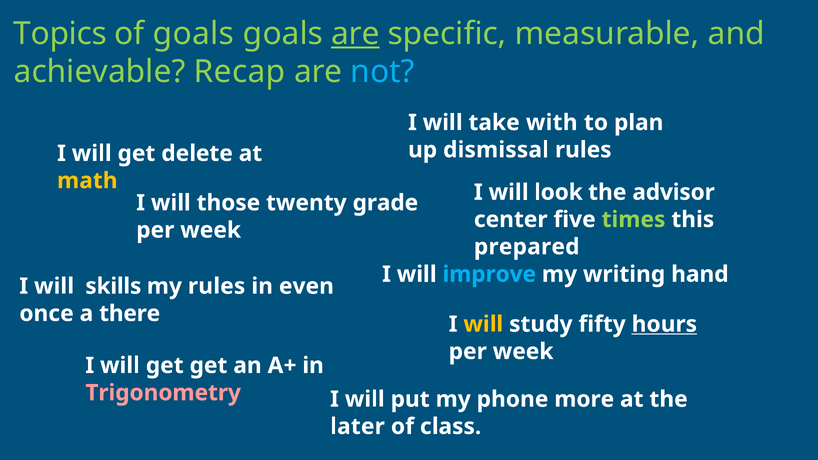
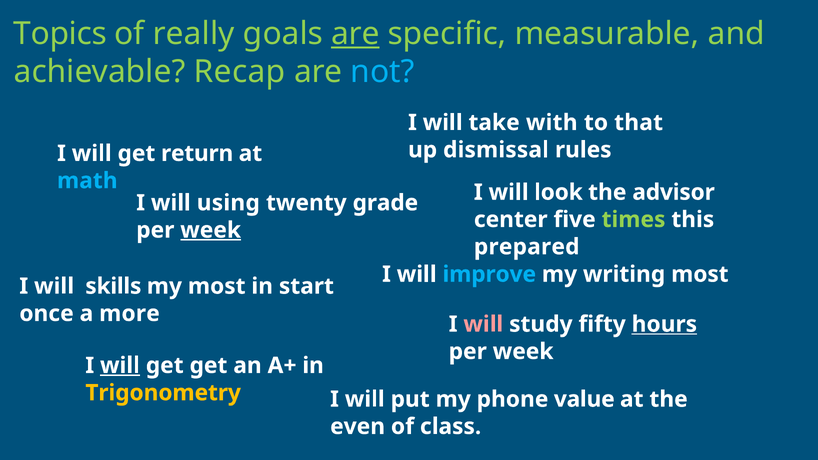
of goals: goals -> really
plan: plan -> that
delete: delete -> return
math colour: yellow -> light blue
those: those -> using
week at (211, 230) underline: none -> present
writing hand: hand -> most
my rules: rules -> most
even: even -> start
there: there -> more
will at (483, 324) colour: yellow -> pink
will at (120, 366) underline: none -> present
Trigonometry colour: pink -> yellow
more: more -> value
later: later -> even
